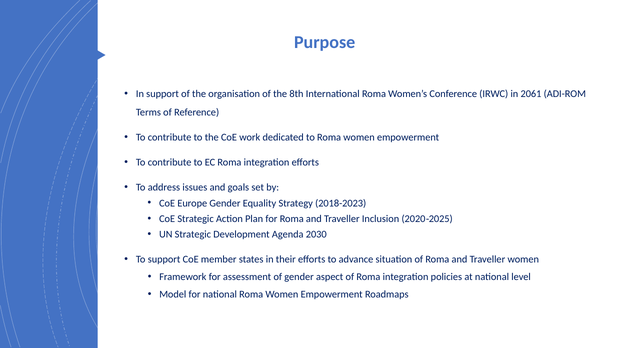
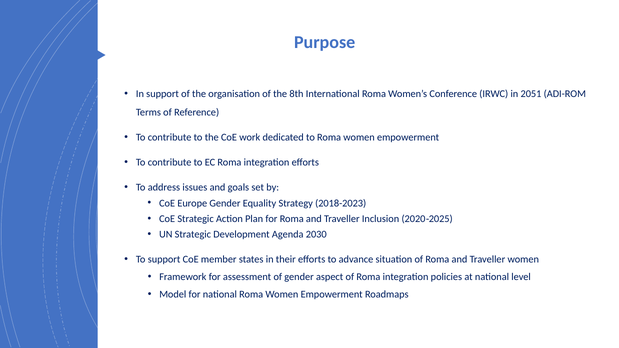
2061: 2061 -> 2051
